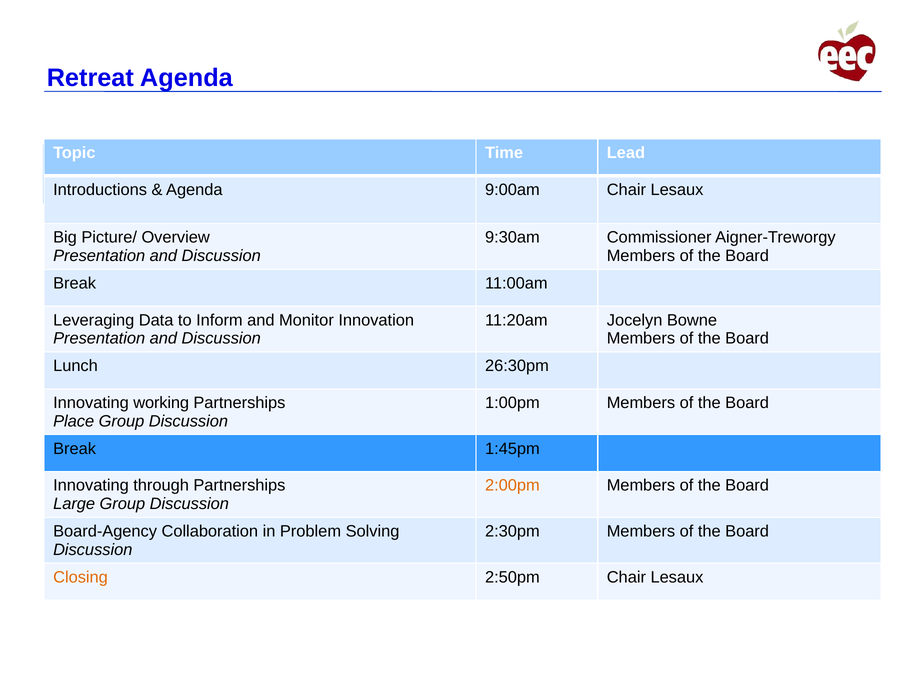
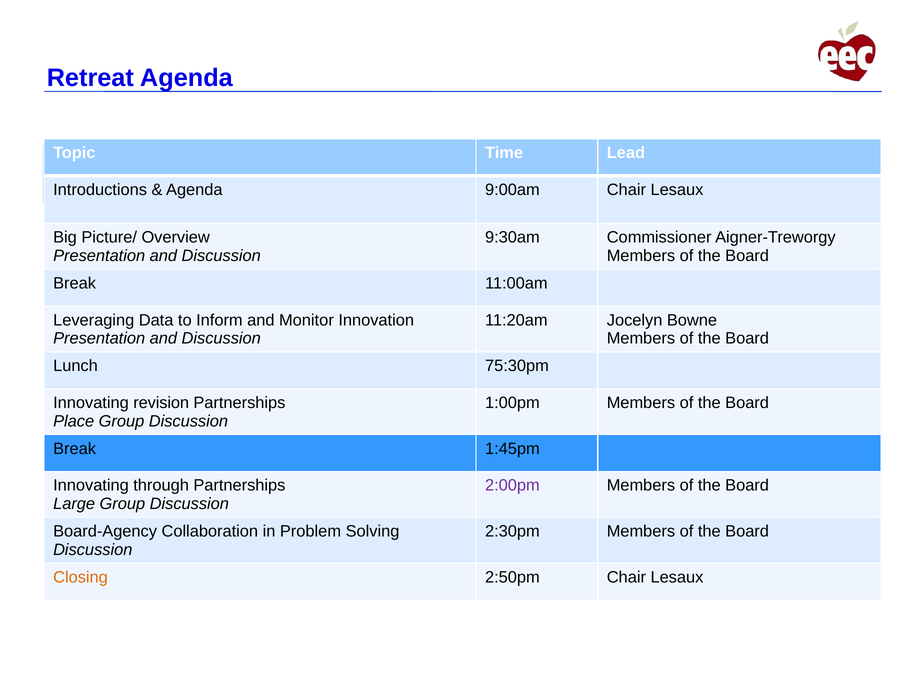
26:30pm: 26:30pm -> 75:30pm
working: working -> revision
2:00pm colour: orange -> purple
